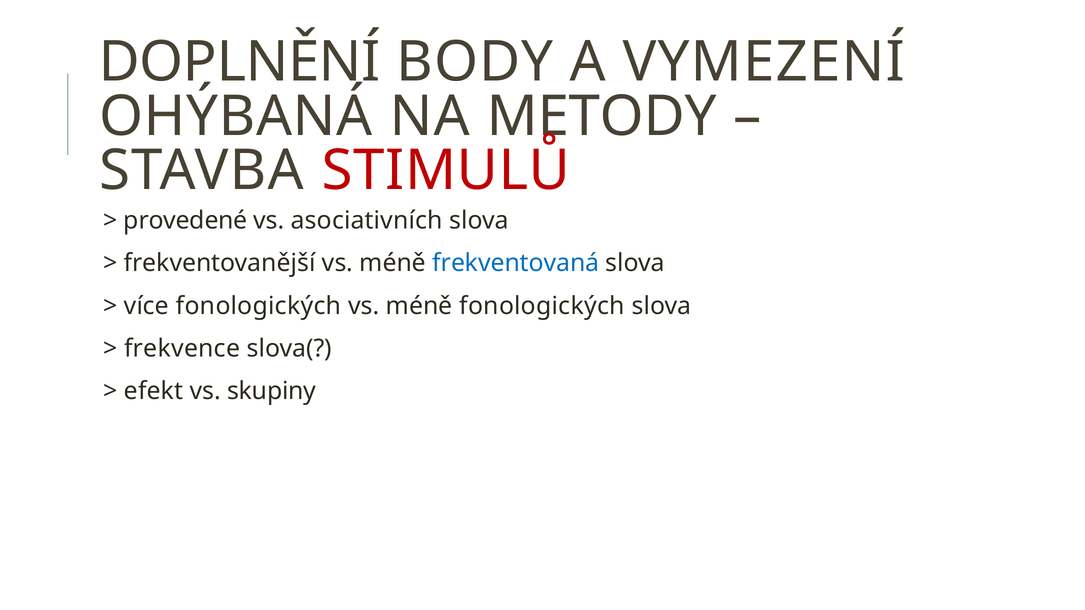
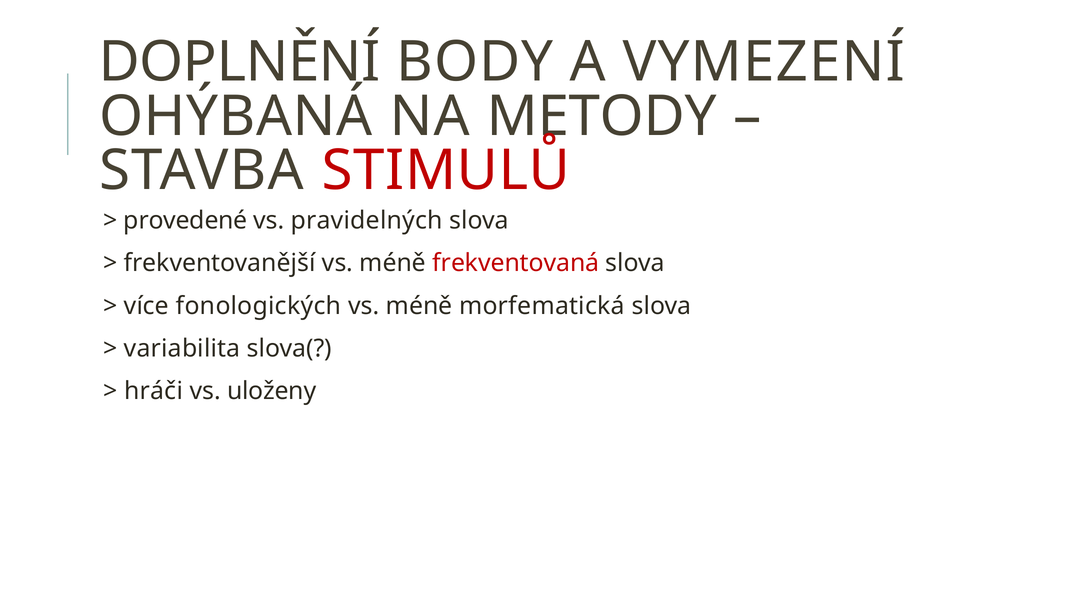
asociativních: asociativních -> pravidelných
frekventovaná colour: blue -> red
méně fonologických: fonologických -> morfematická
frekvence: frekvence -> variabilita
efekt: efekt -> hráči
skupiny: skupiny -> uloženy
